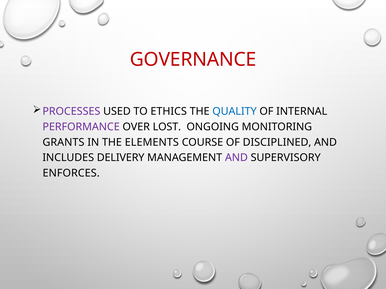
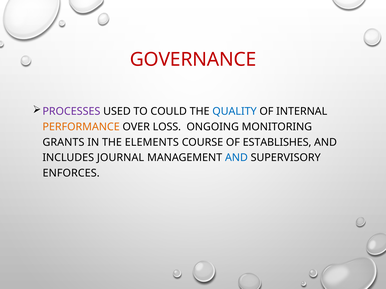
ETHICS: ETHICS -> COULD
PERFORMANCE colour: purple -> orange
LOST: LOST -> LOSS
DISCIPLINED: DISCIPLINED -> ESTABLISHES
DELIVERY: DELIVERY -> JOURNAL
AND at (236, 158) colour: purple -> blue
